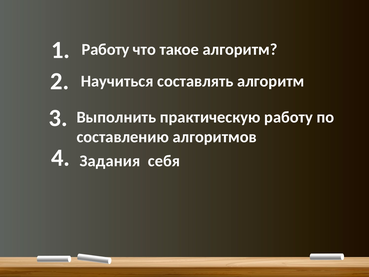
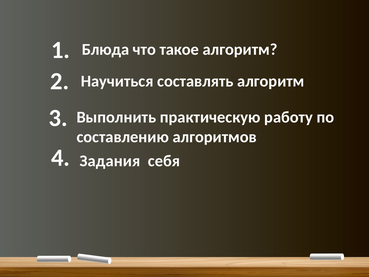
Работу at (106, 49): Работу -> Блюда
